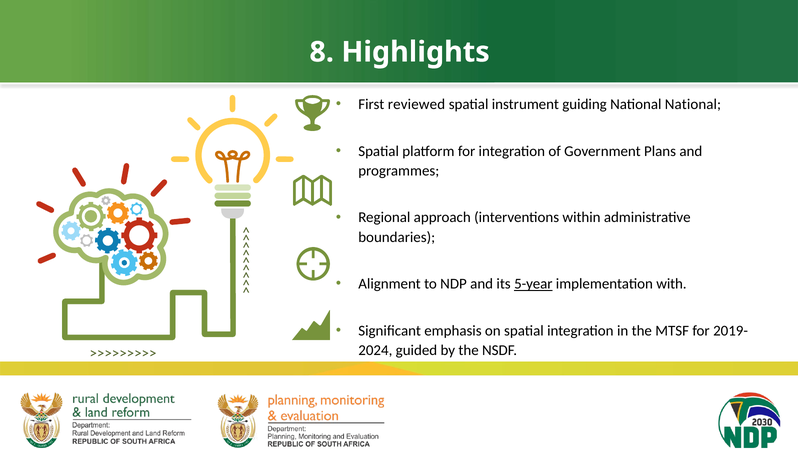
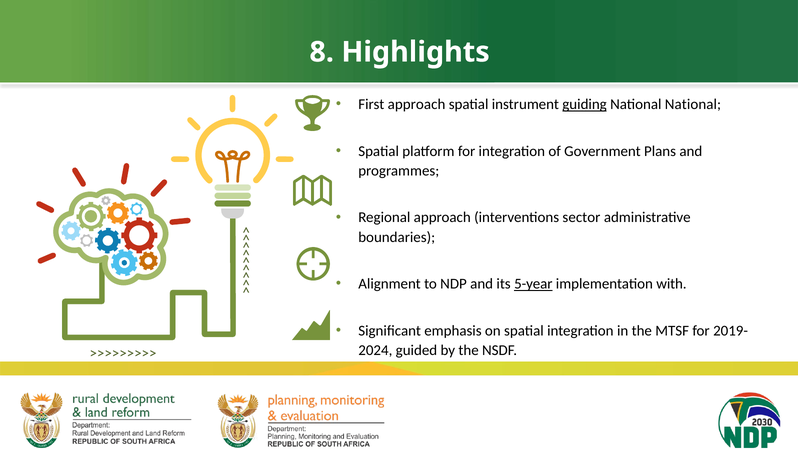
First reviewed: reviewed -> approach
guiding underline: none -> present
within: within -> sector
